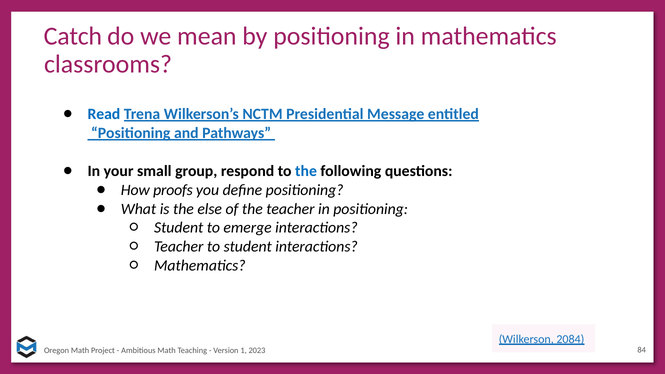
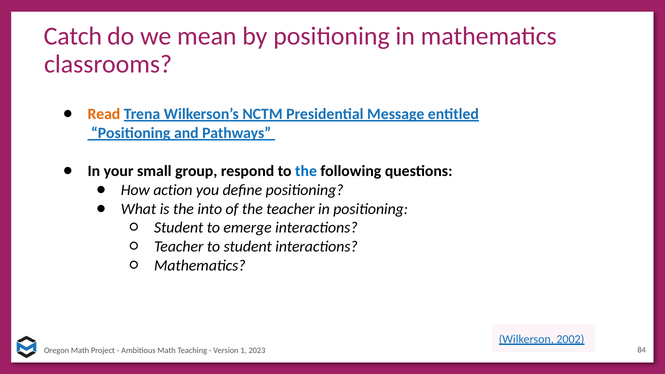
Read colour: blue -> orange
proofs: proofs -> action
else: else -> into
2084: 2084 -> 2002
